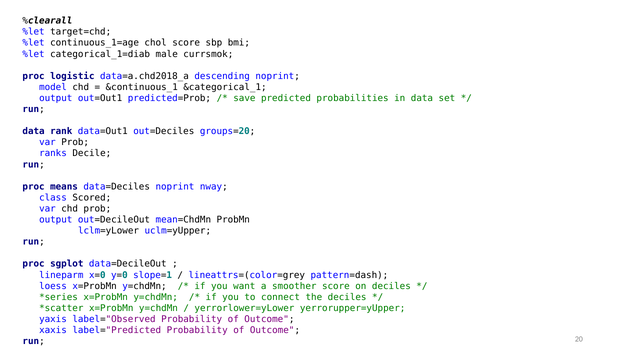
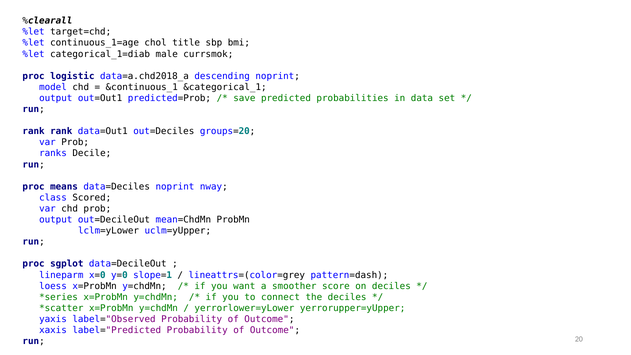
chol score: score -> title
data at (34, 131): data -> rank
